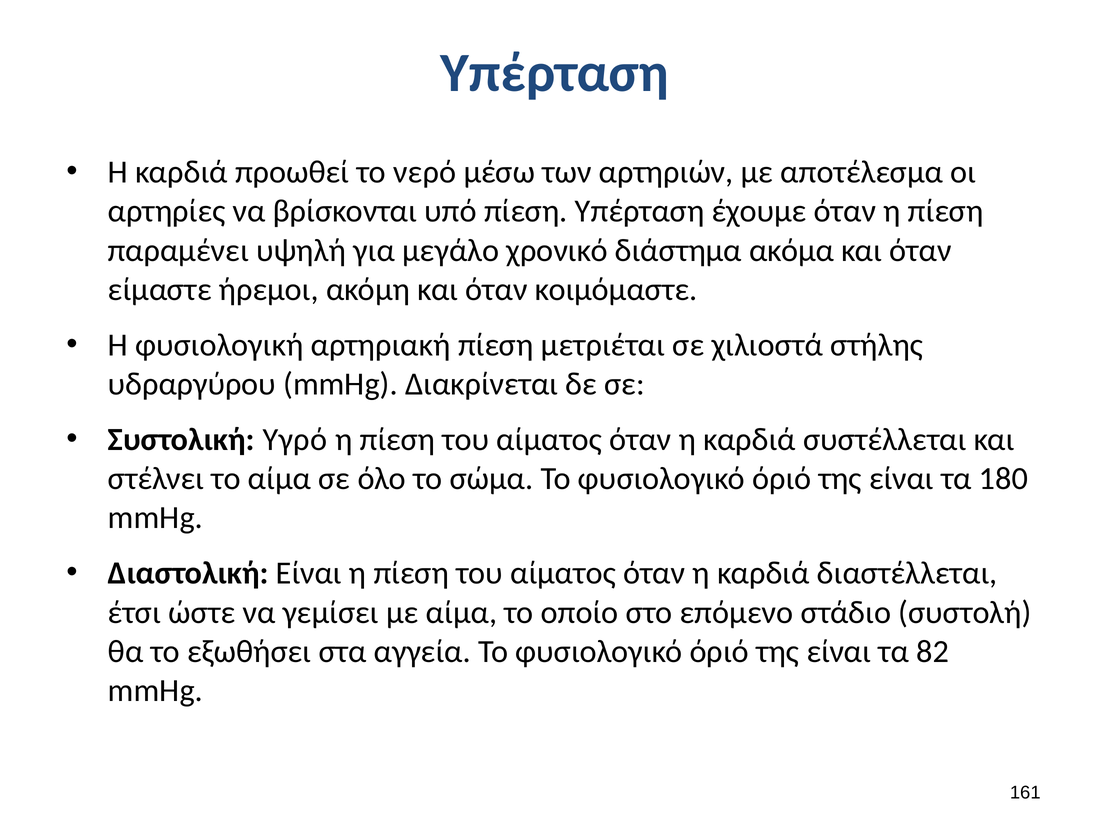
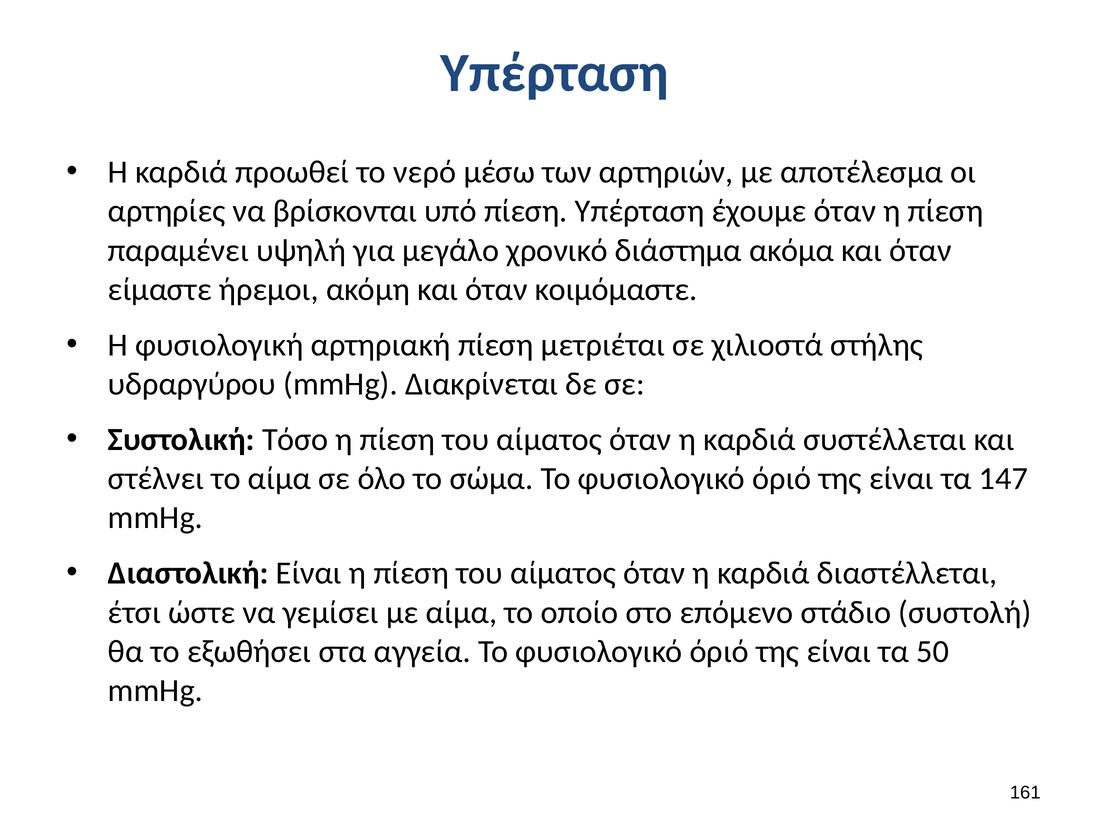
Υγρό: Υγρό -> Τόσο
180: 180 -> 147
82: 82 -> 50
